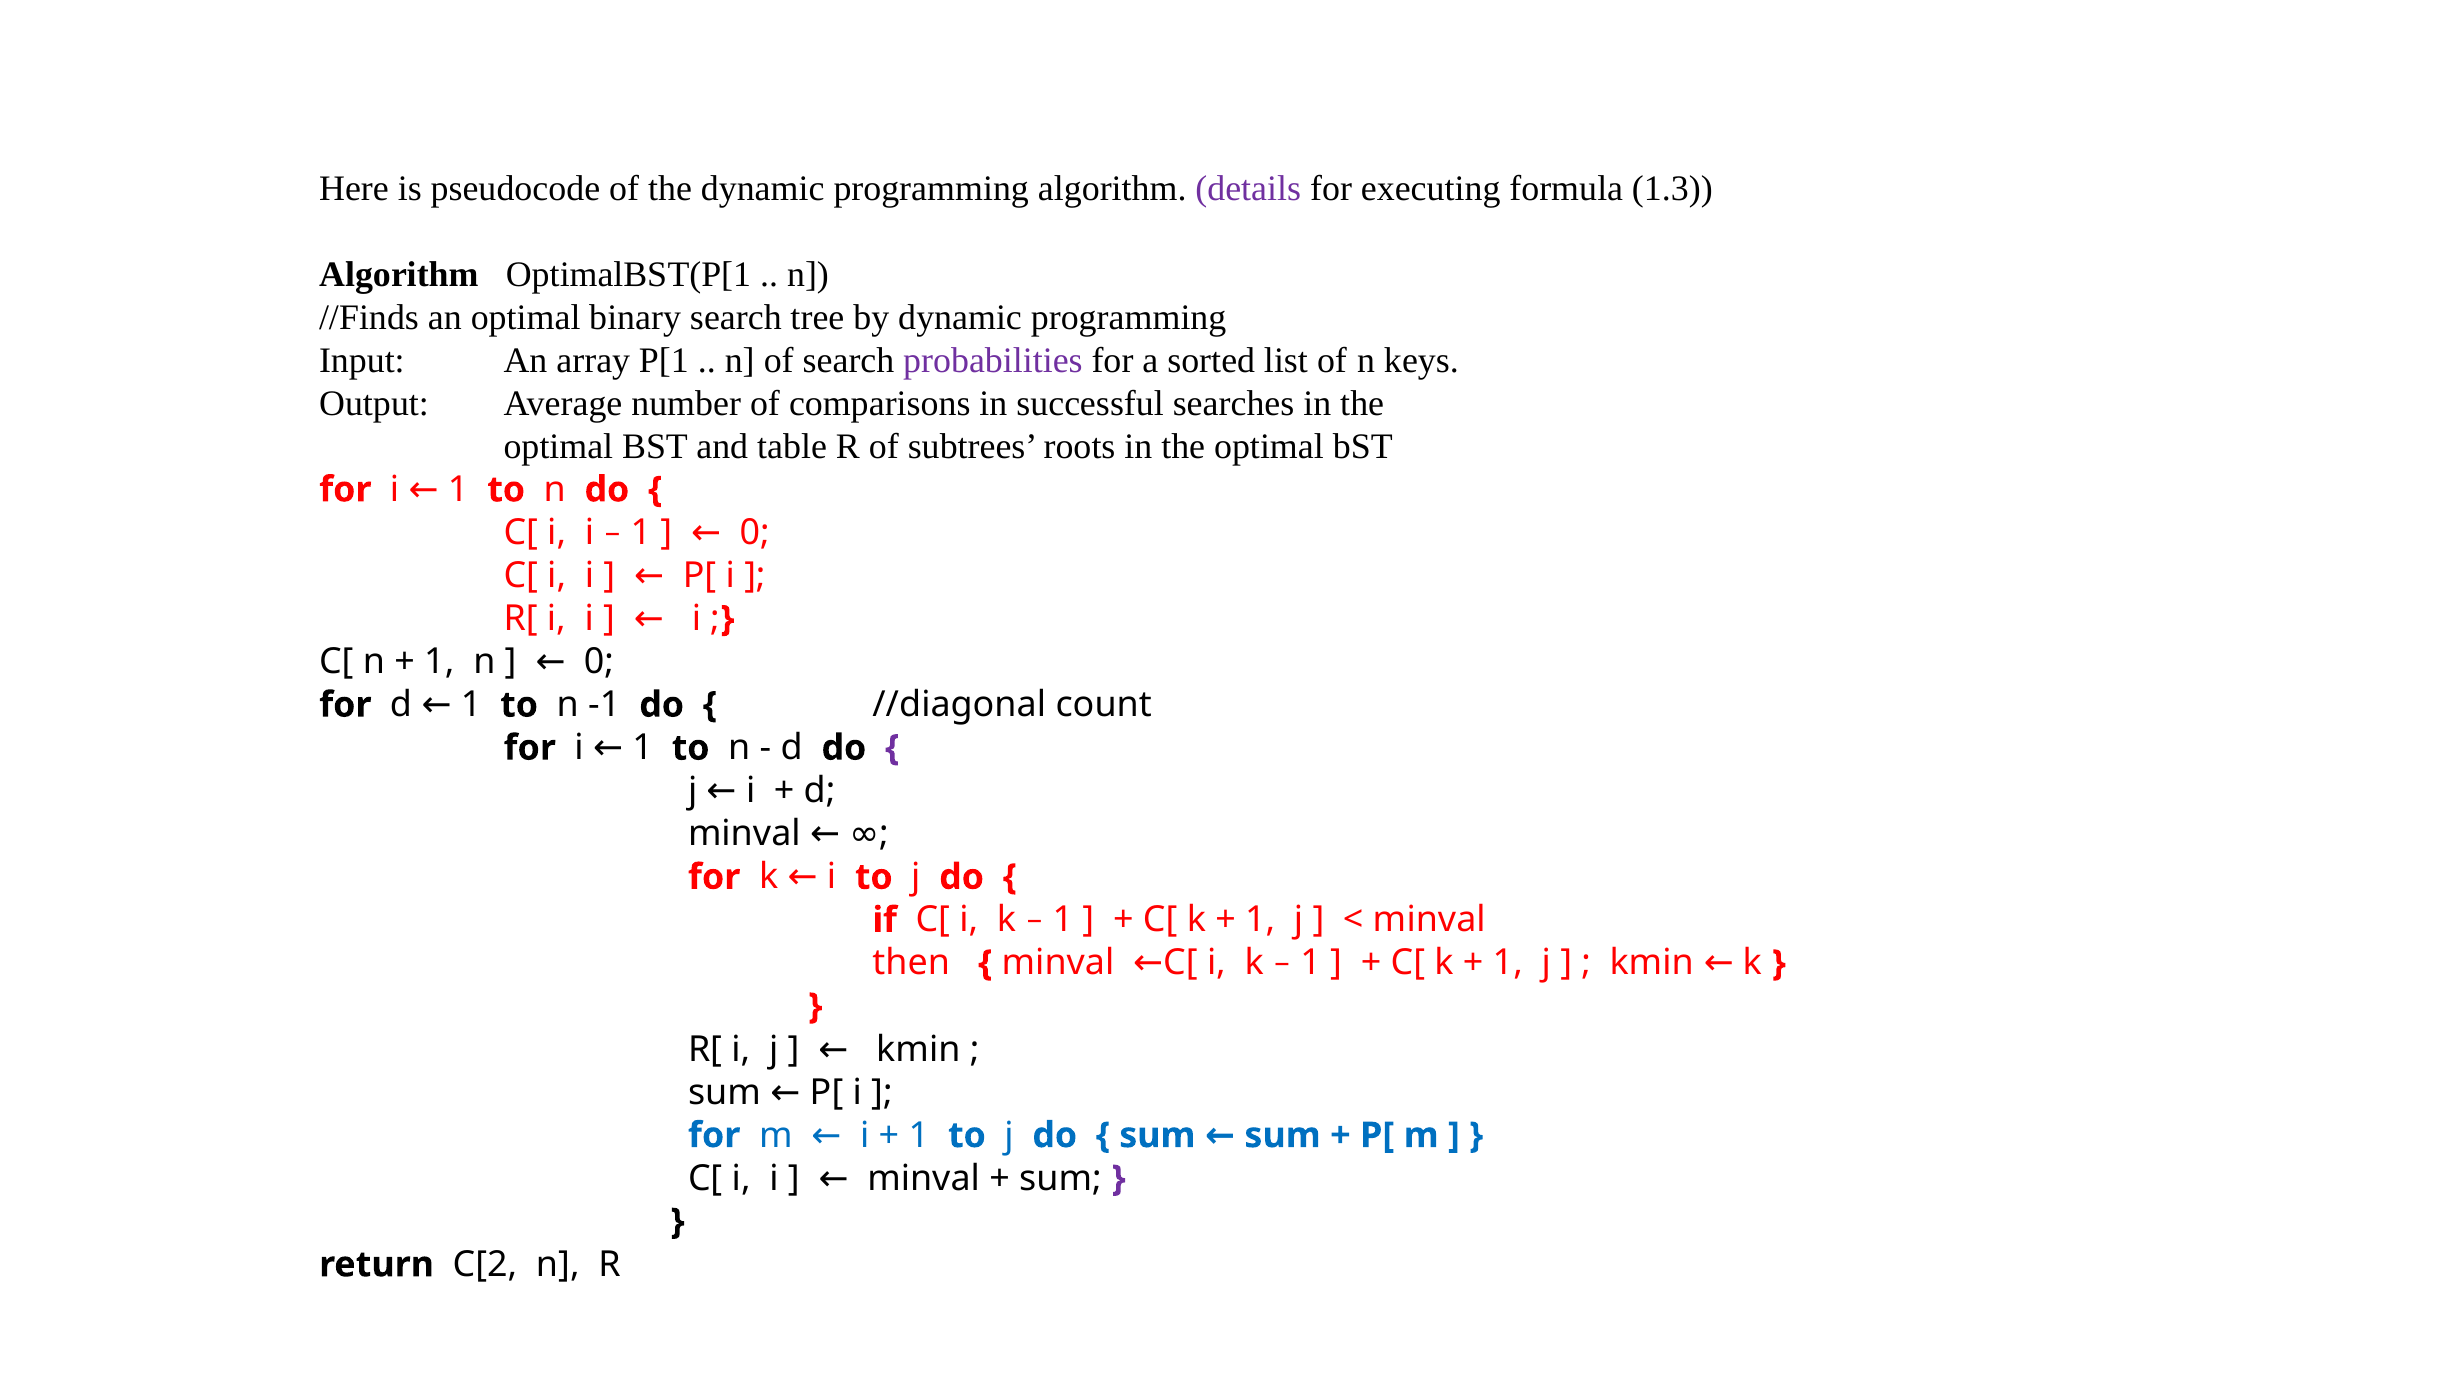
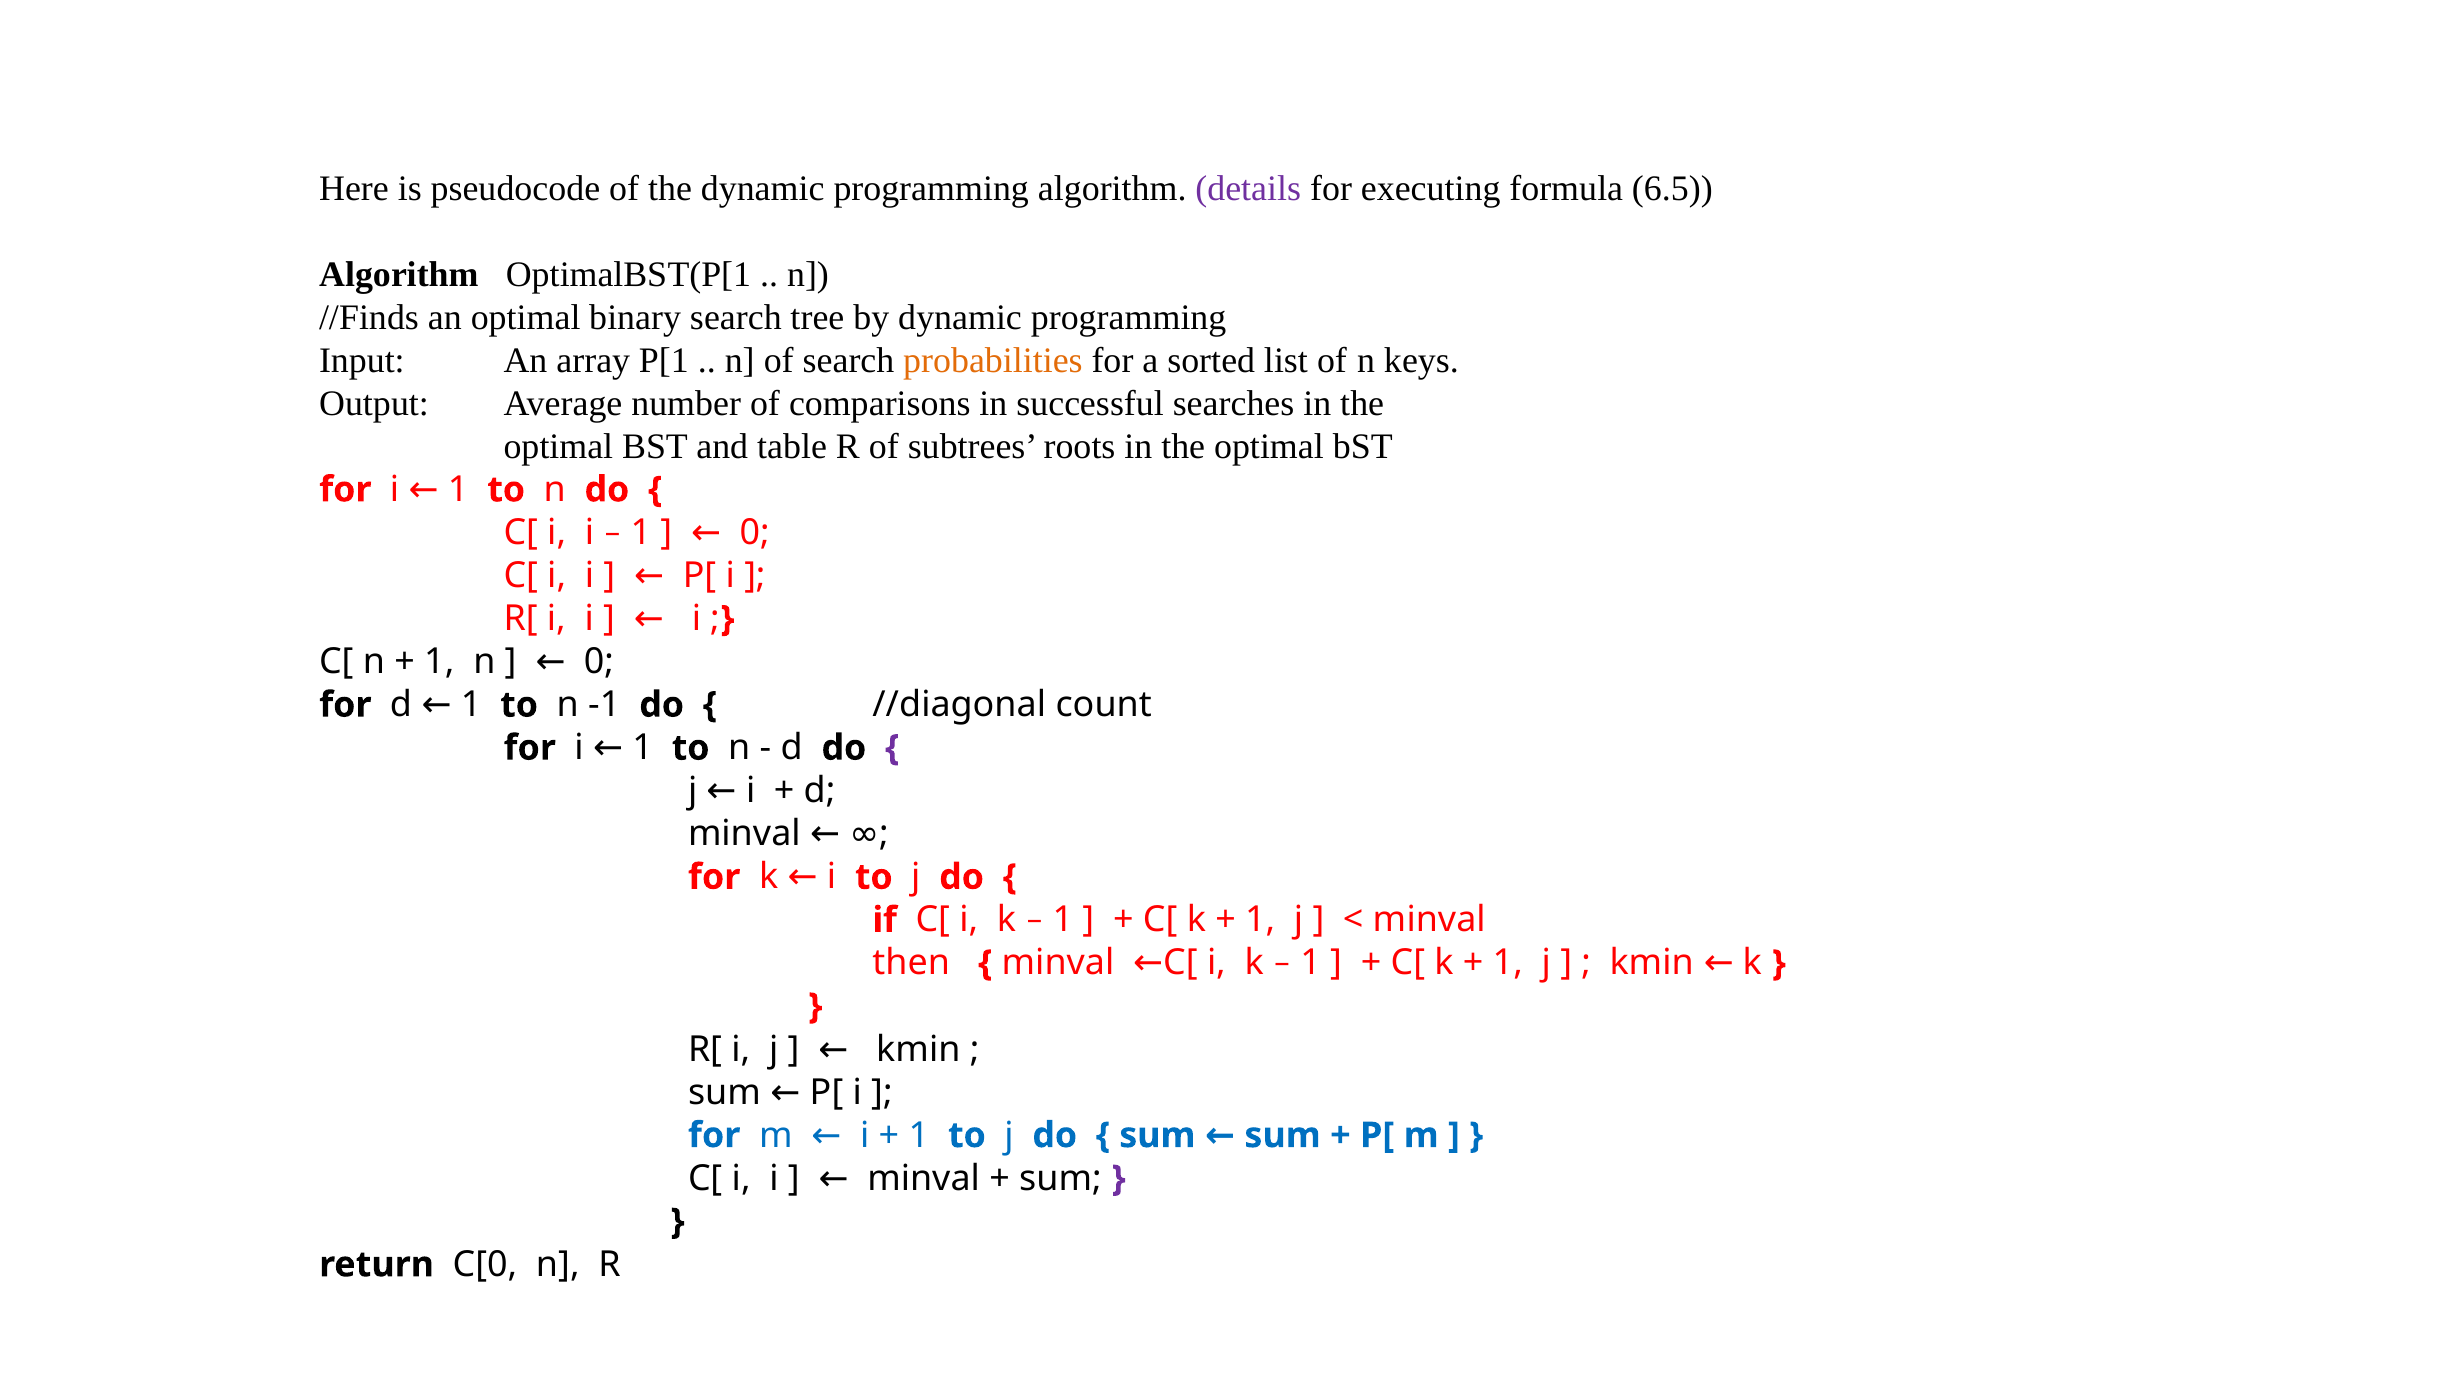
1.3: 1.3 -> 6.5
probabilities colour: purple -> orange
C[2: C[2 -> C[0
